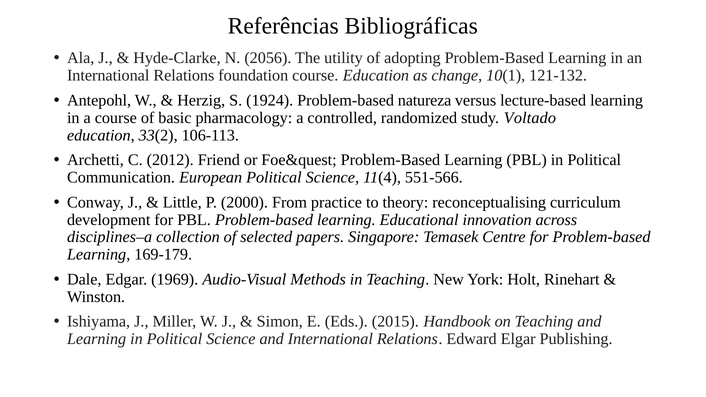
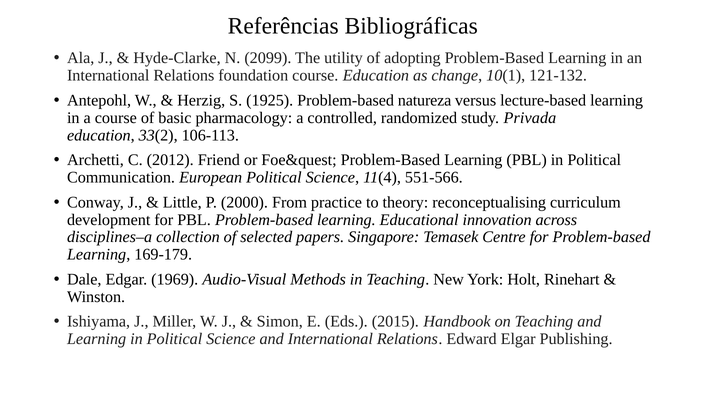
2056: 2056 -> 2099
1924: 1924 -> 1925
Voltado: Voltado -> Privada
